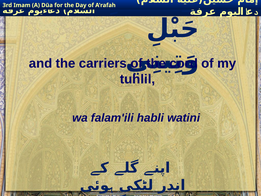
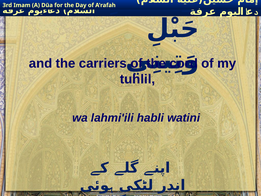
falam'ili: falam'ili -> lahmi'ili
